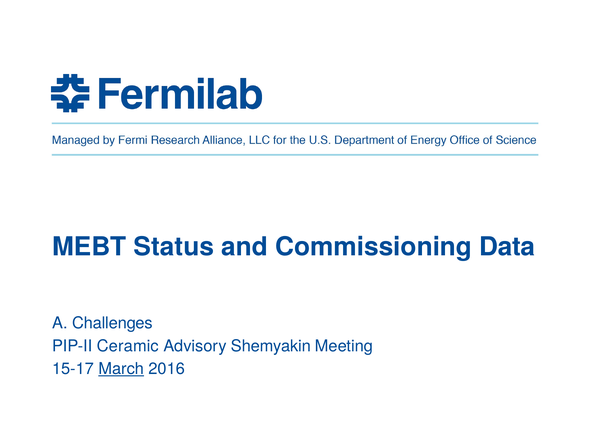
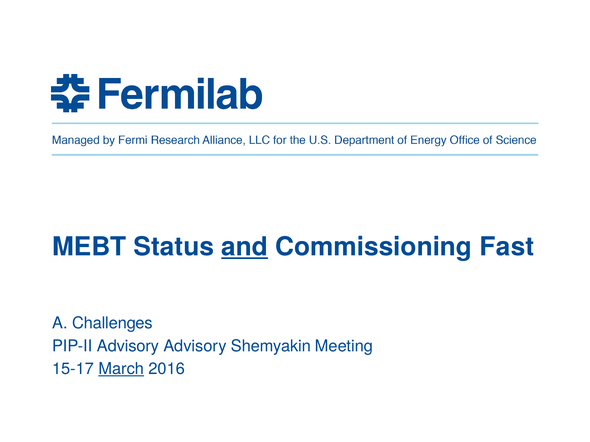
and underline: none -> present
Data: Data -> Fast
PIP-II Ceramic: Ceramic -> Advisory
